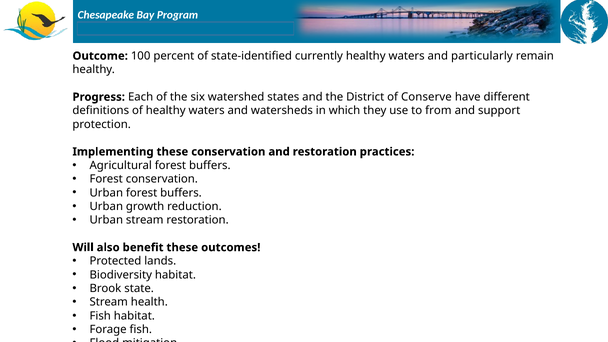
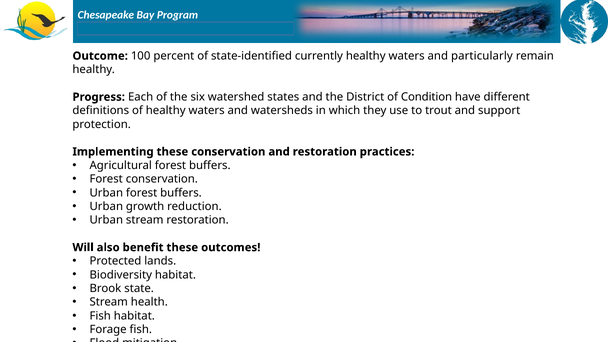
Conserve: Conserve -> Condition
from: from -> trout
